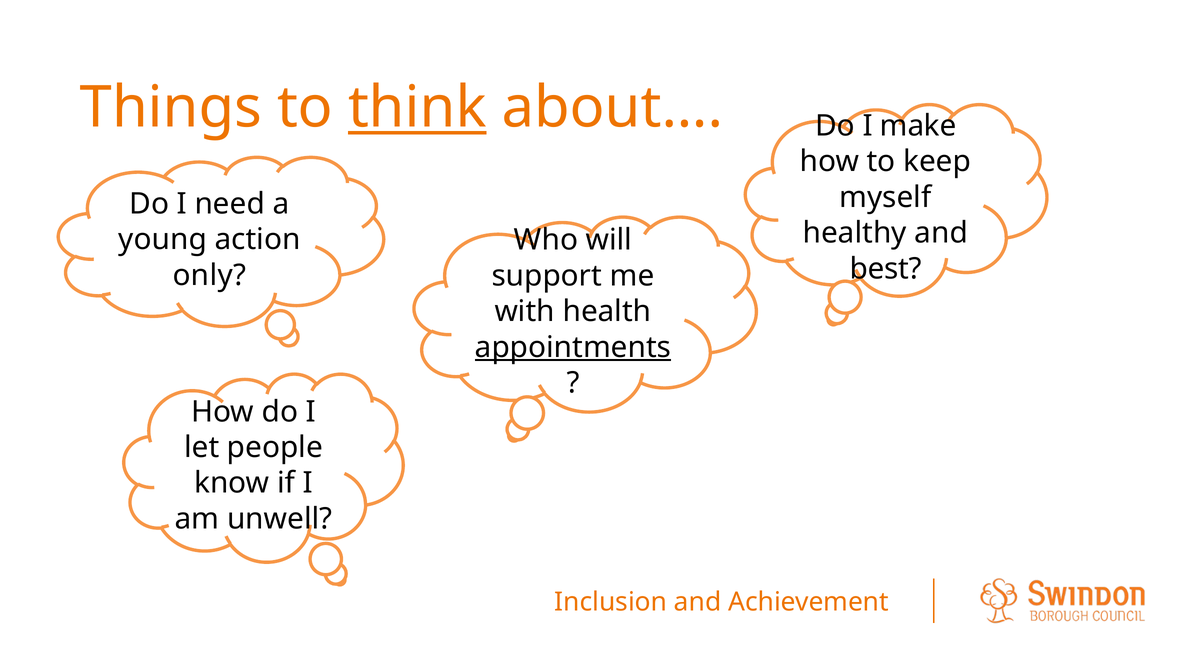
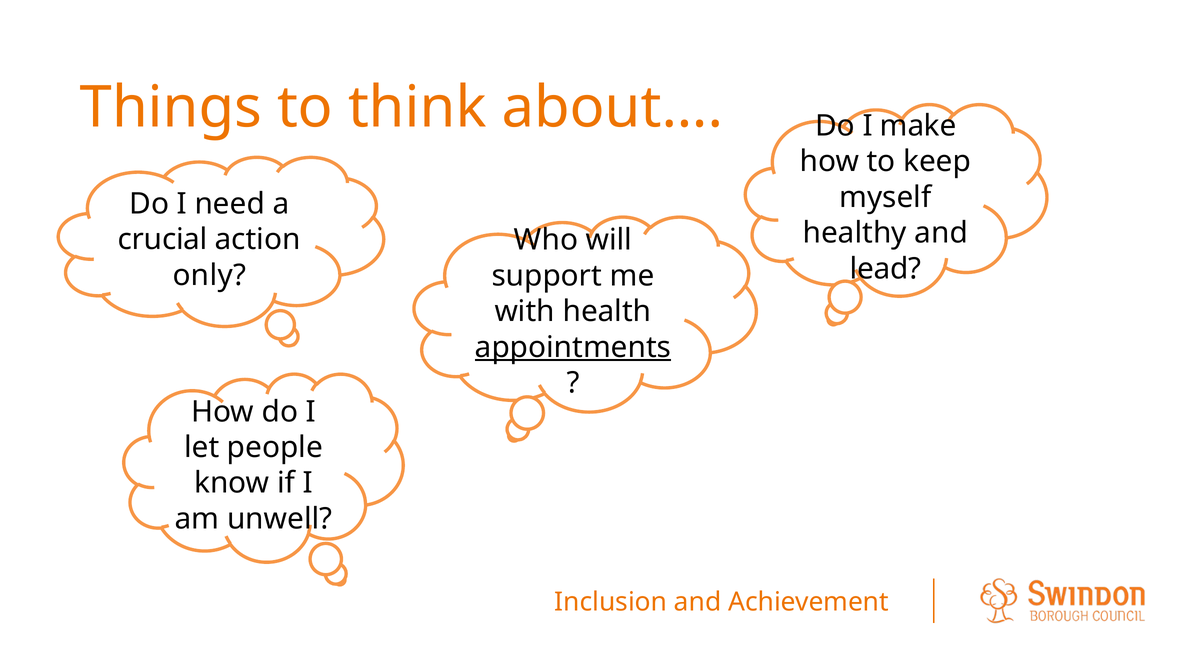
think underline: present -> none
young: young -> crucial
best: best -> lead
